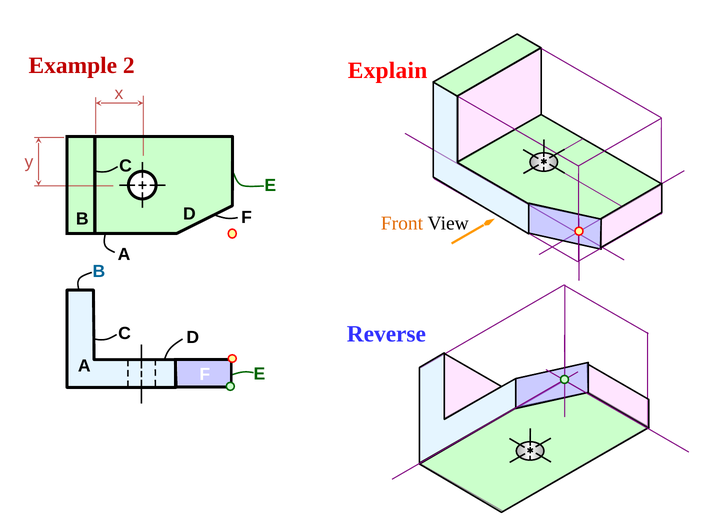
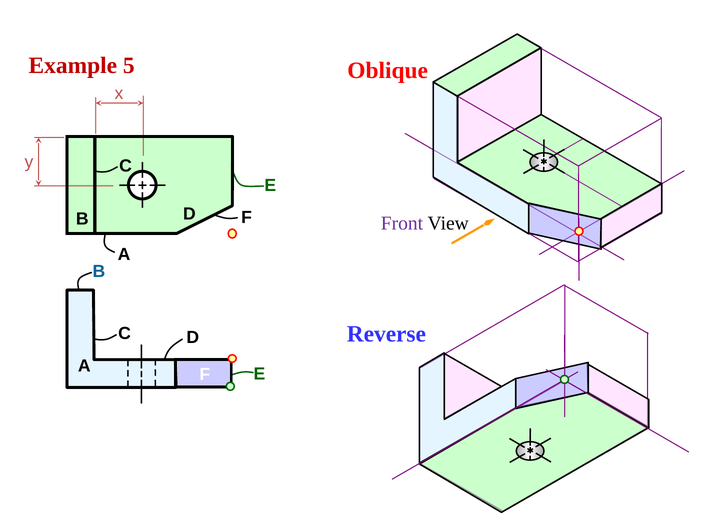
2: 2 -> 5
Explain: Explain -> Oblique
Front colour: orange -> purple
